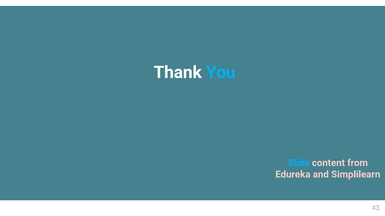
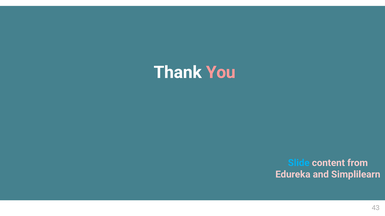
You colour: light blue -> pink
